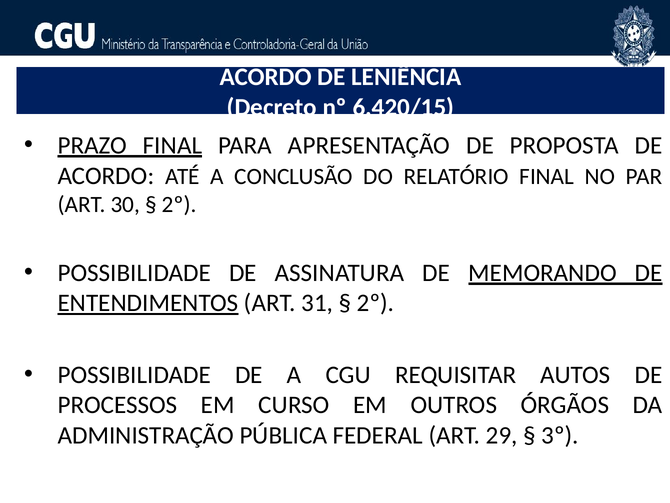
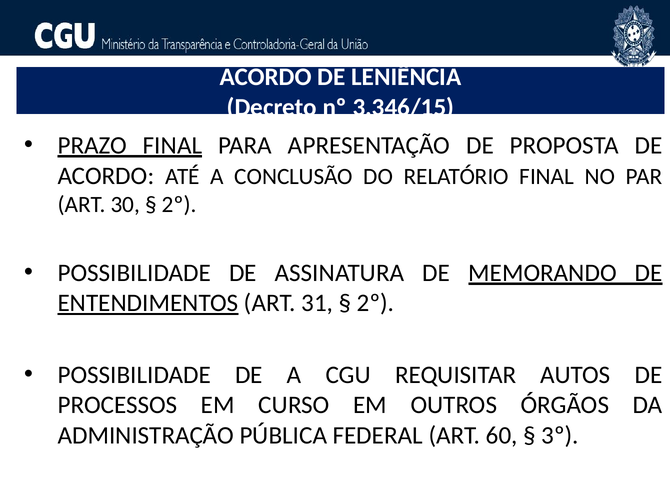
6.420/15: 6.420/15 -> 3.346/15
29: 29 -> 60
